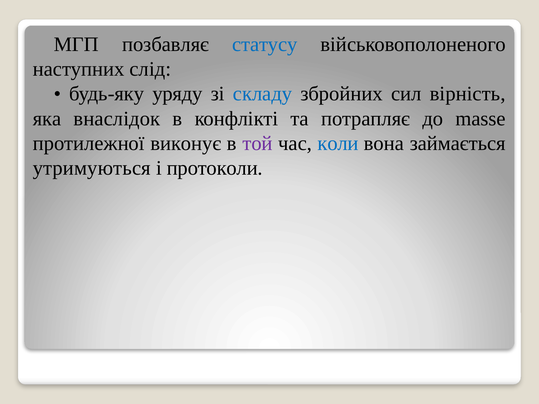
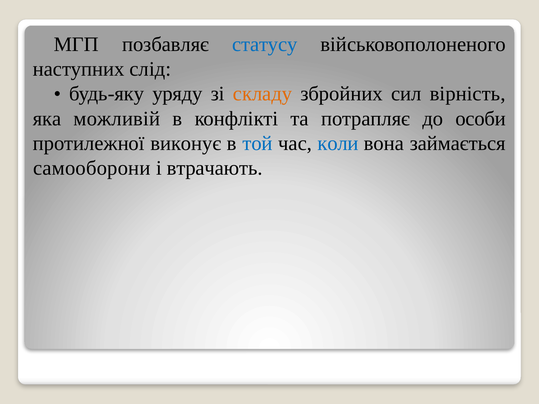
складу colour: blue -> orange
внаслідок: внаслідок -> можливій
masse: masse -> особи
той colour: purple -> blue
утримуються: утримуються -> самооборони
протоколи: протоколи -> втрачають
